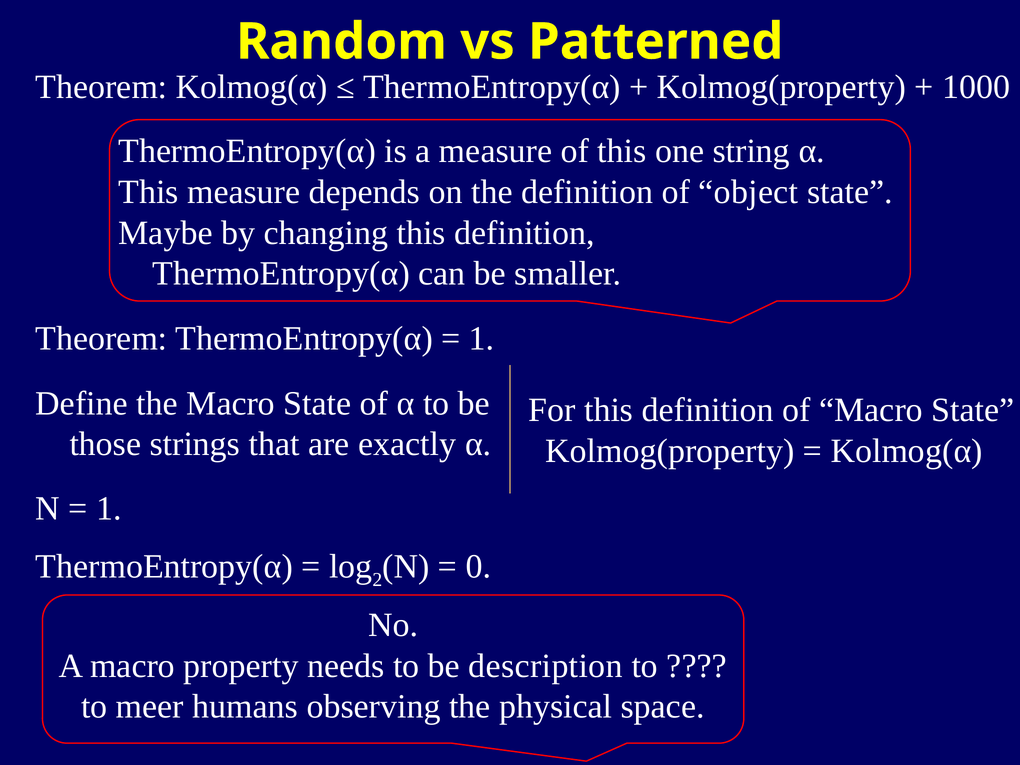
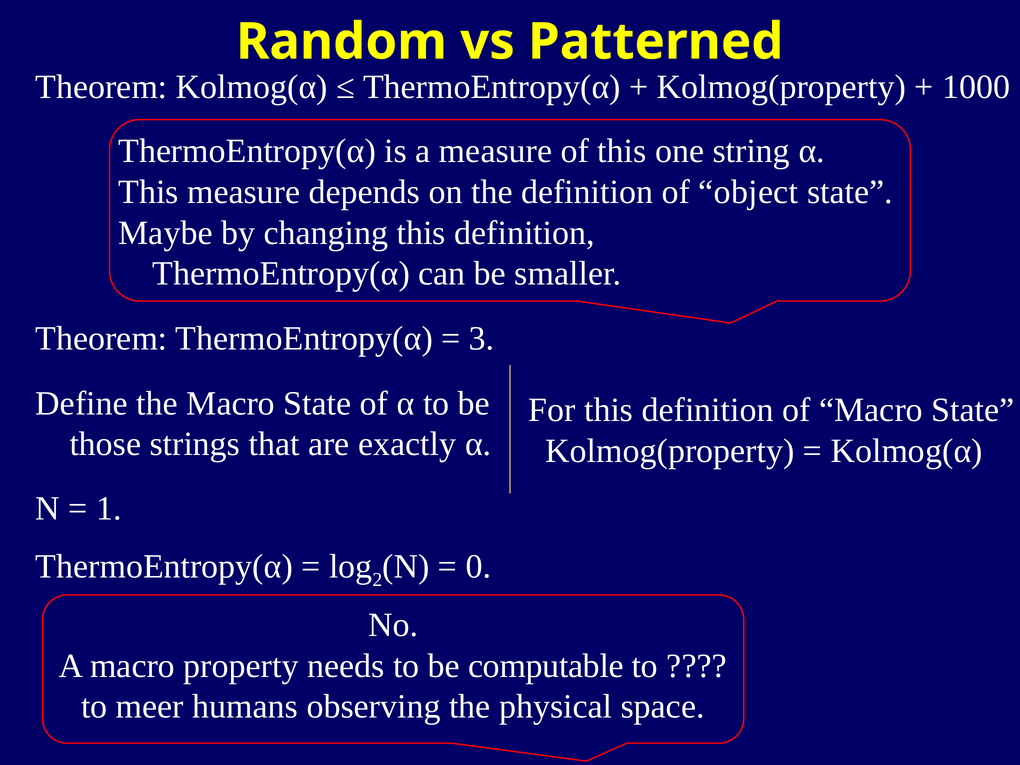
1 at (482, 339): 1 -> 3
description: description -> computable
